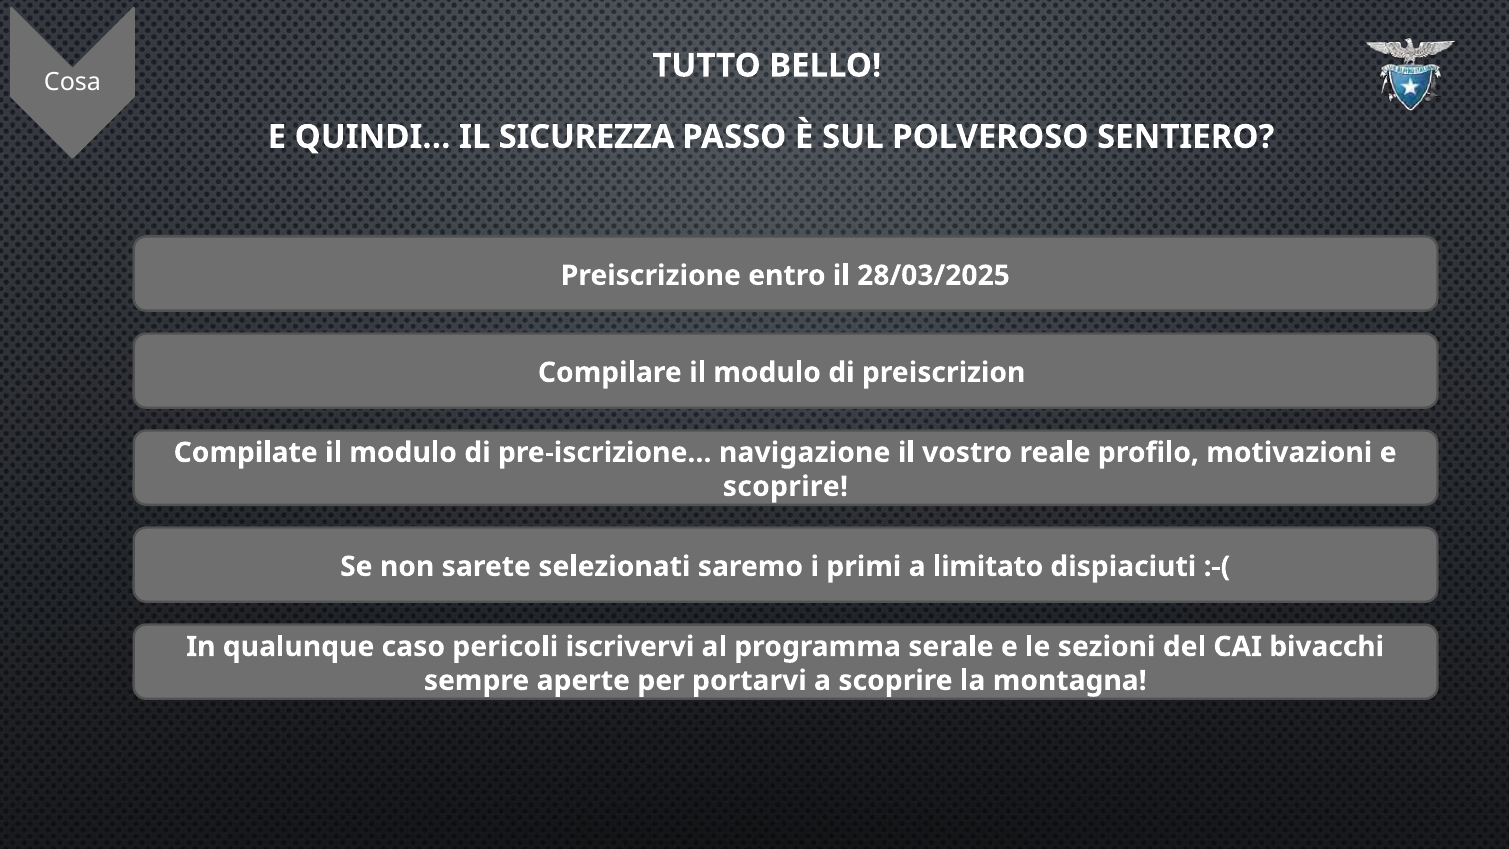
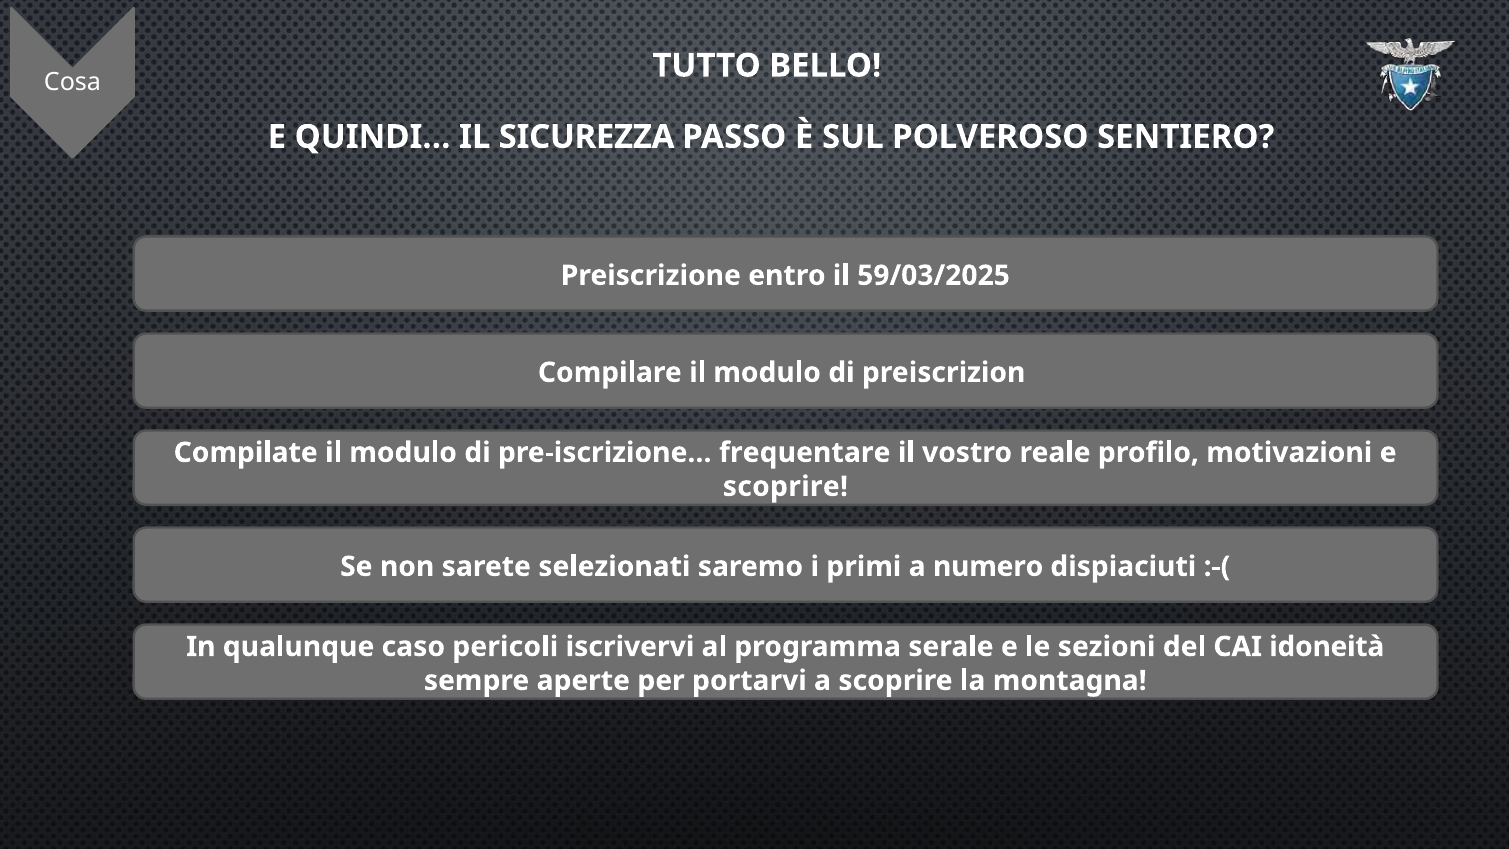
28/03/2025: 28/03/2025 -> 59/03/2025
navigazione: navigazione -> frequentare
limitato: limitato -> numero
bivacchi: bivacchi -> idoneità
